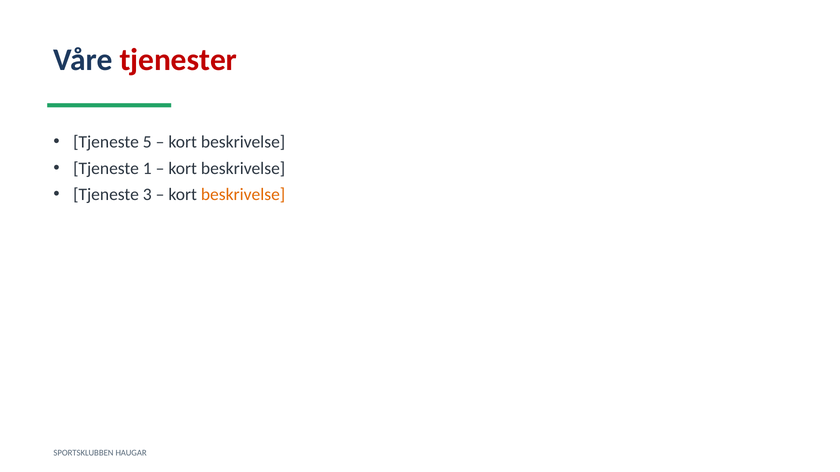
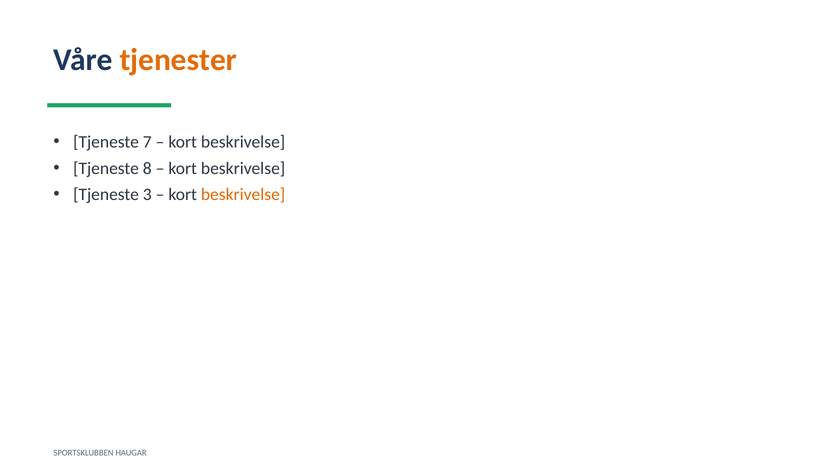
tjenester colour: red -> orange
5: 5 -> 7
1: 1 -> 8
